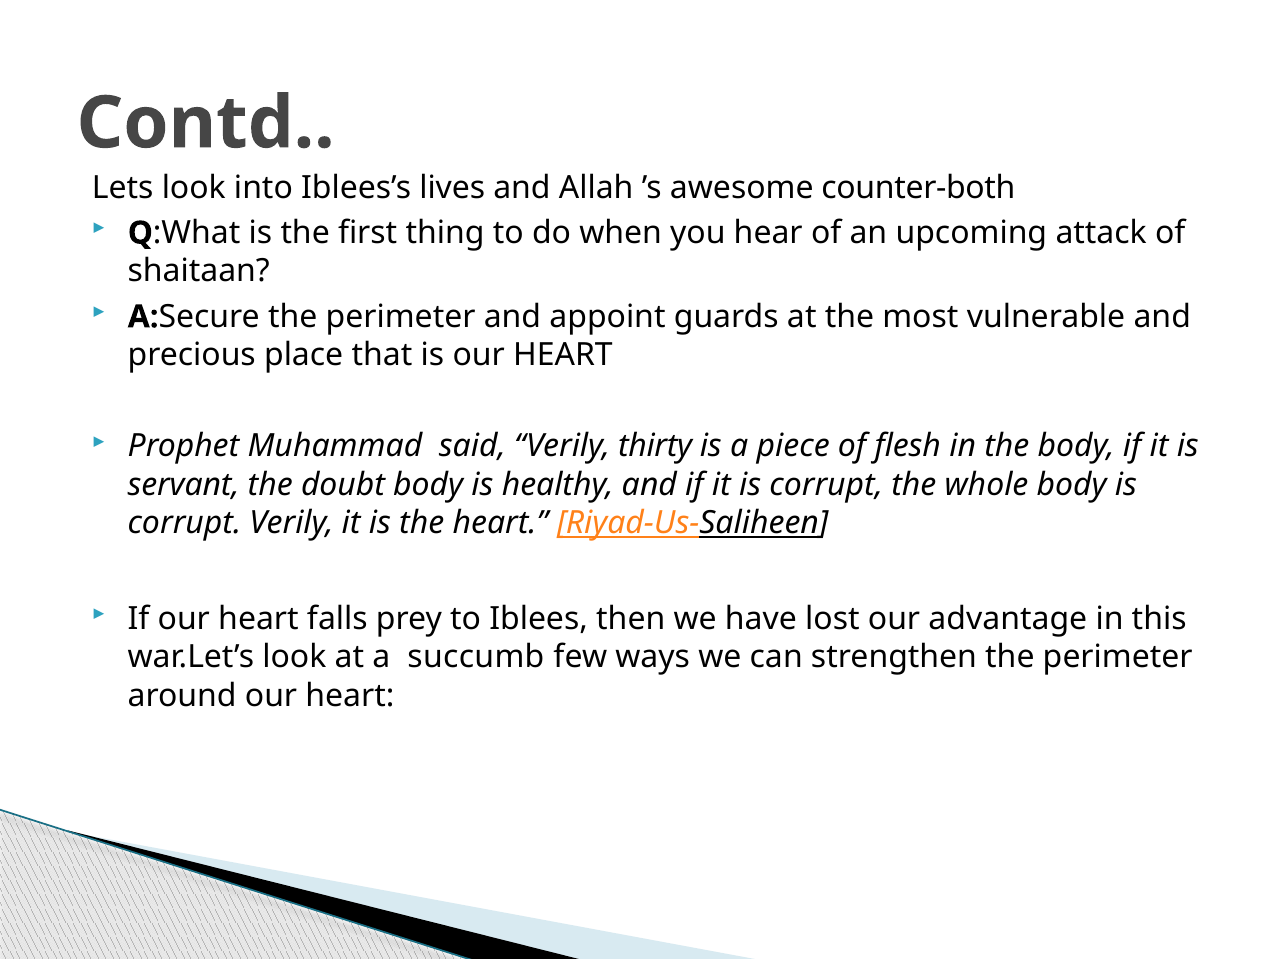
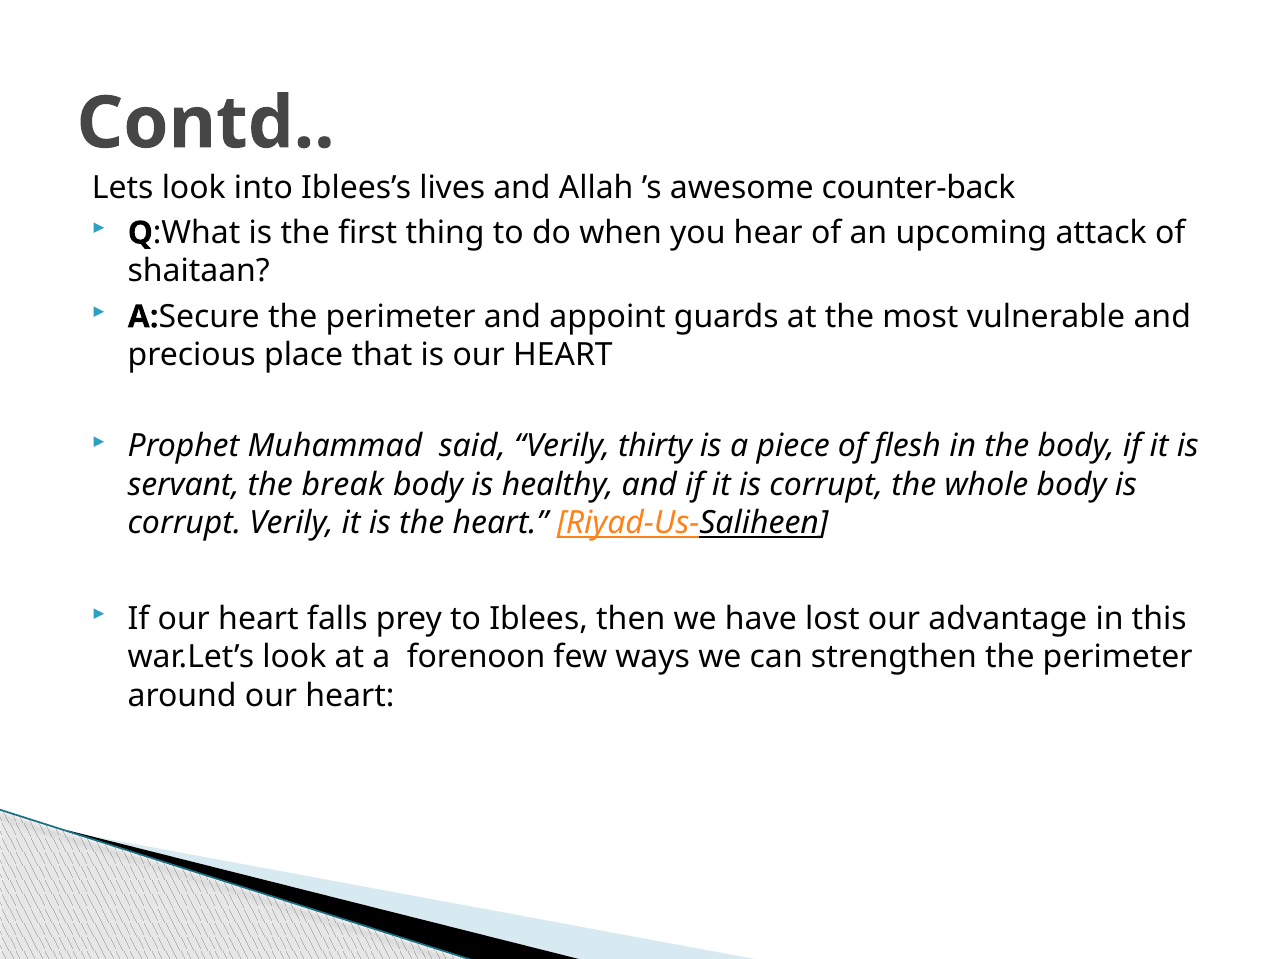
counter-both: counter-both -> counter-back
doubt: doubt -> break
succumb: succumb -> forenoon
